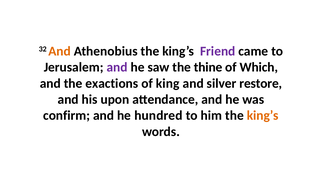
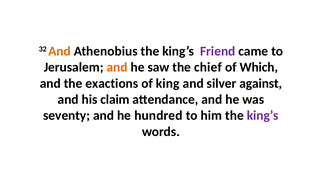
and at (117, 67) colour: purple -> orange
thine: thine -> chief
restore: restore -> against
upon: upon -> claim
confirm: confirm -> seventy
king’s at (263, 116) colour: orange -> purple
